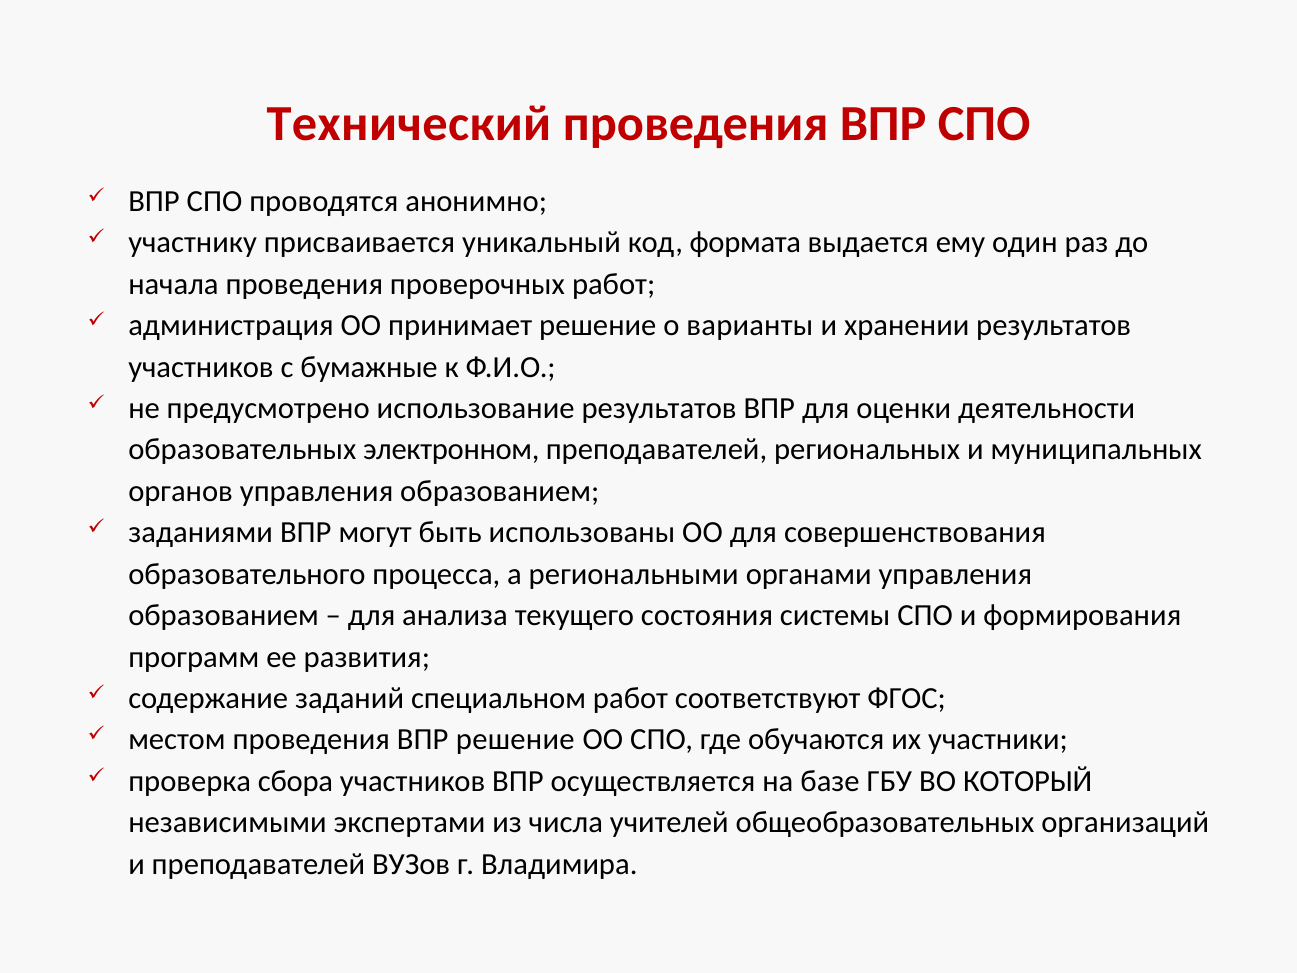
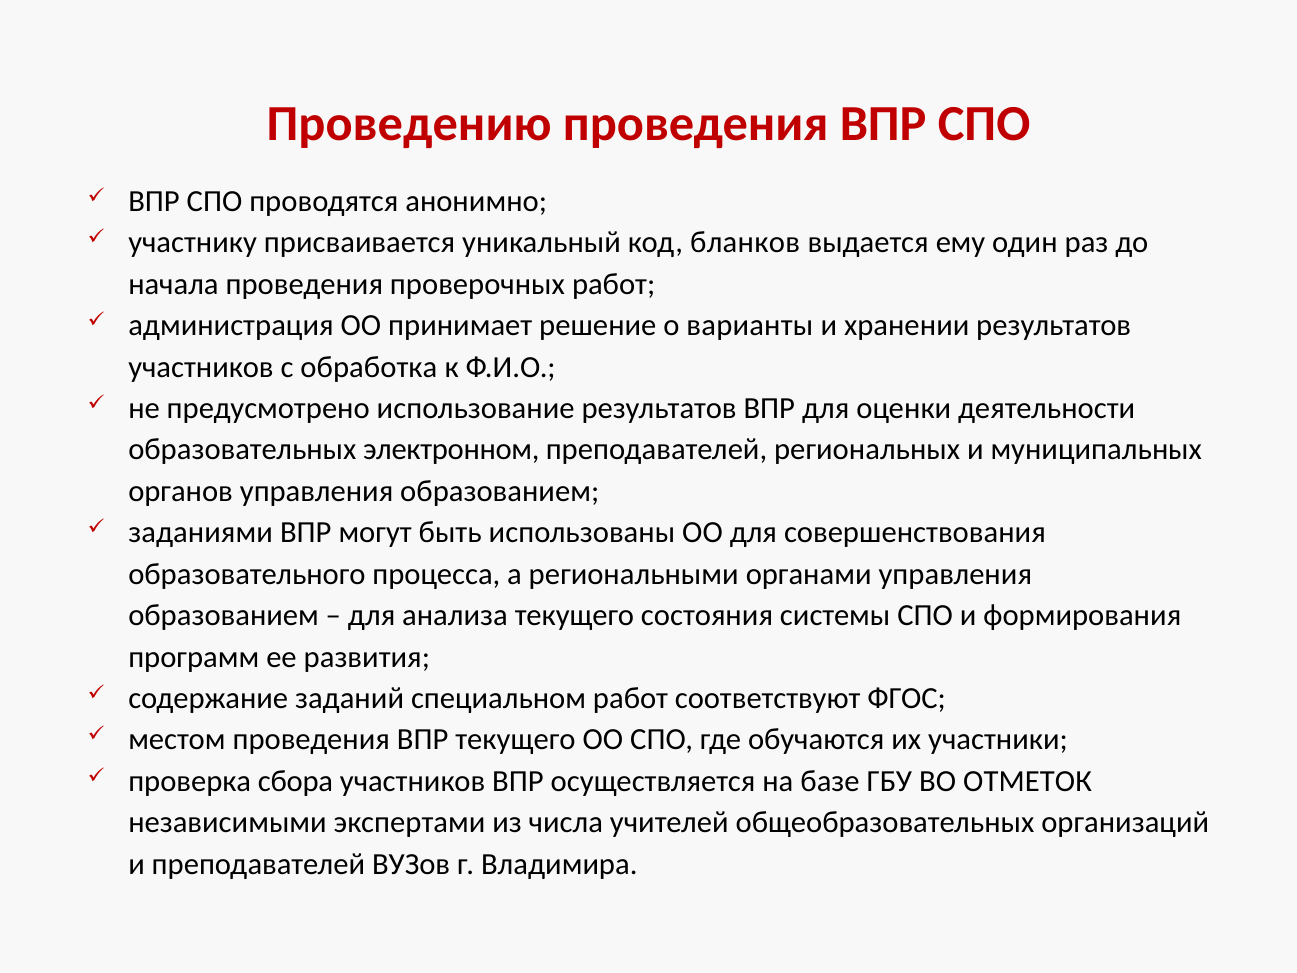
Технический: Технический -> Проведению
формата: формата -> бланков
бумажные: бумажные -> обработка
ВПР решение: решение -> текущего
КОТОРЫЙ: КОТОРЫЙ -> ОТМЕТОК
